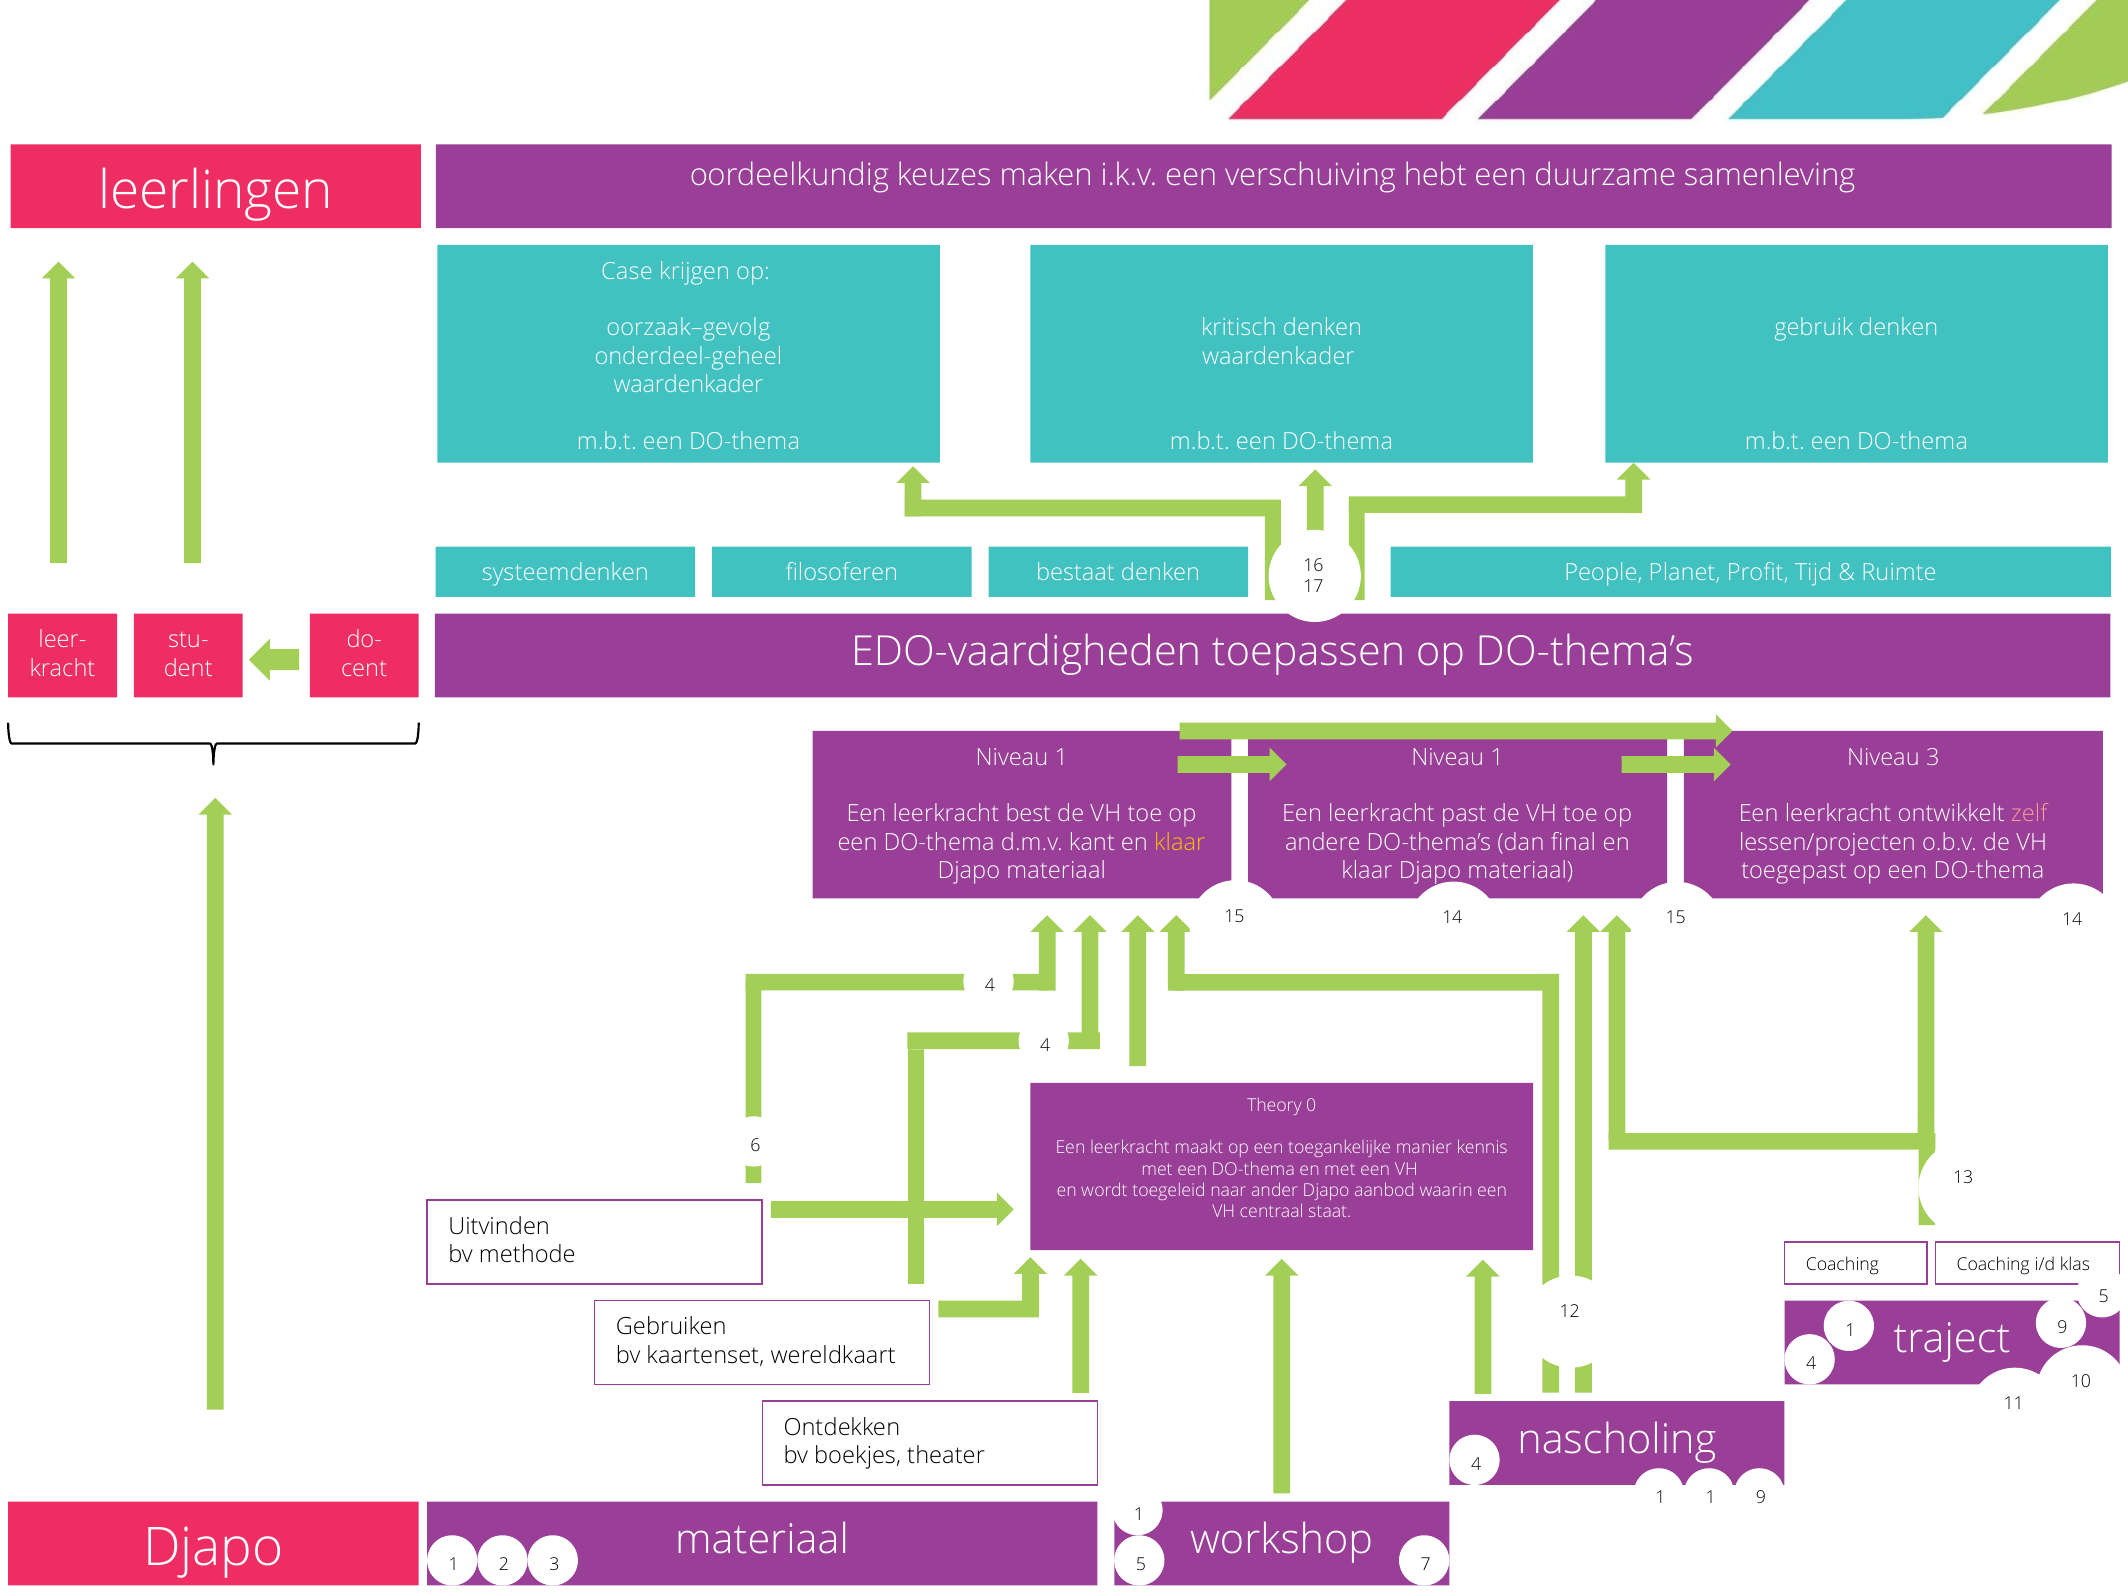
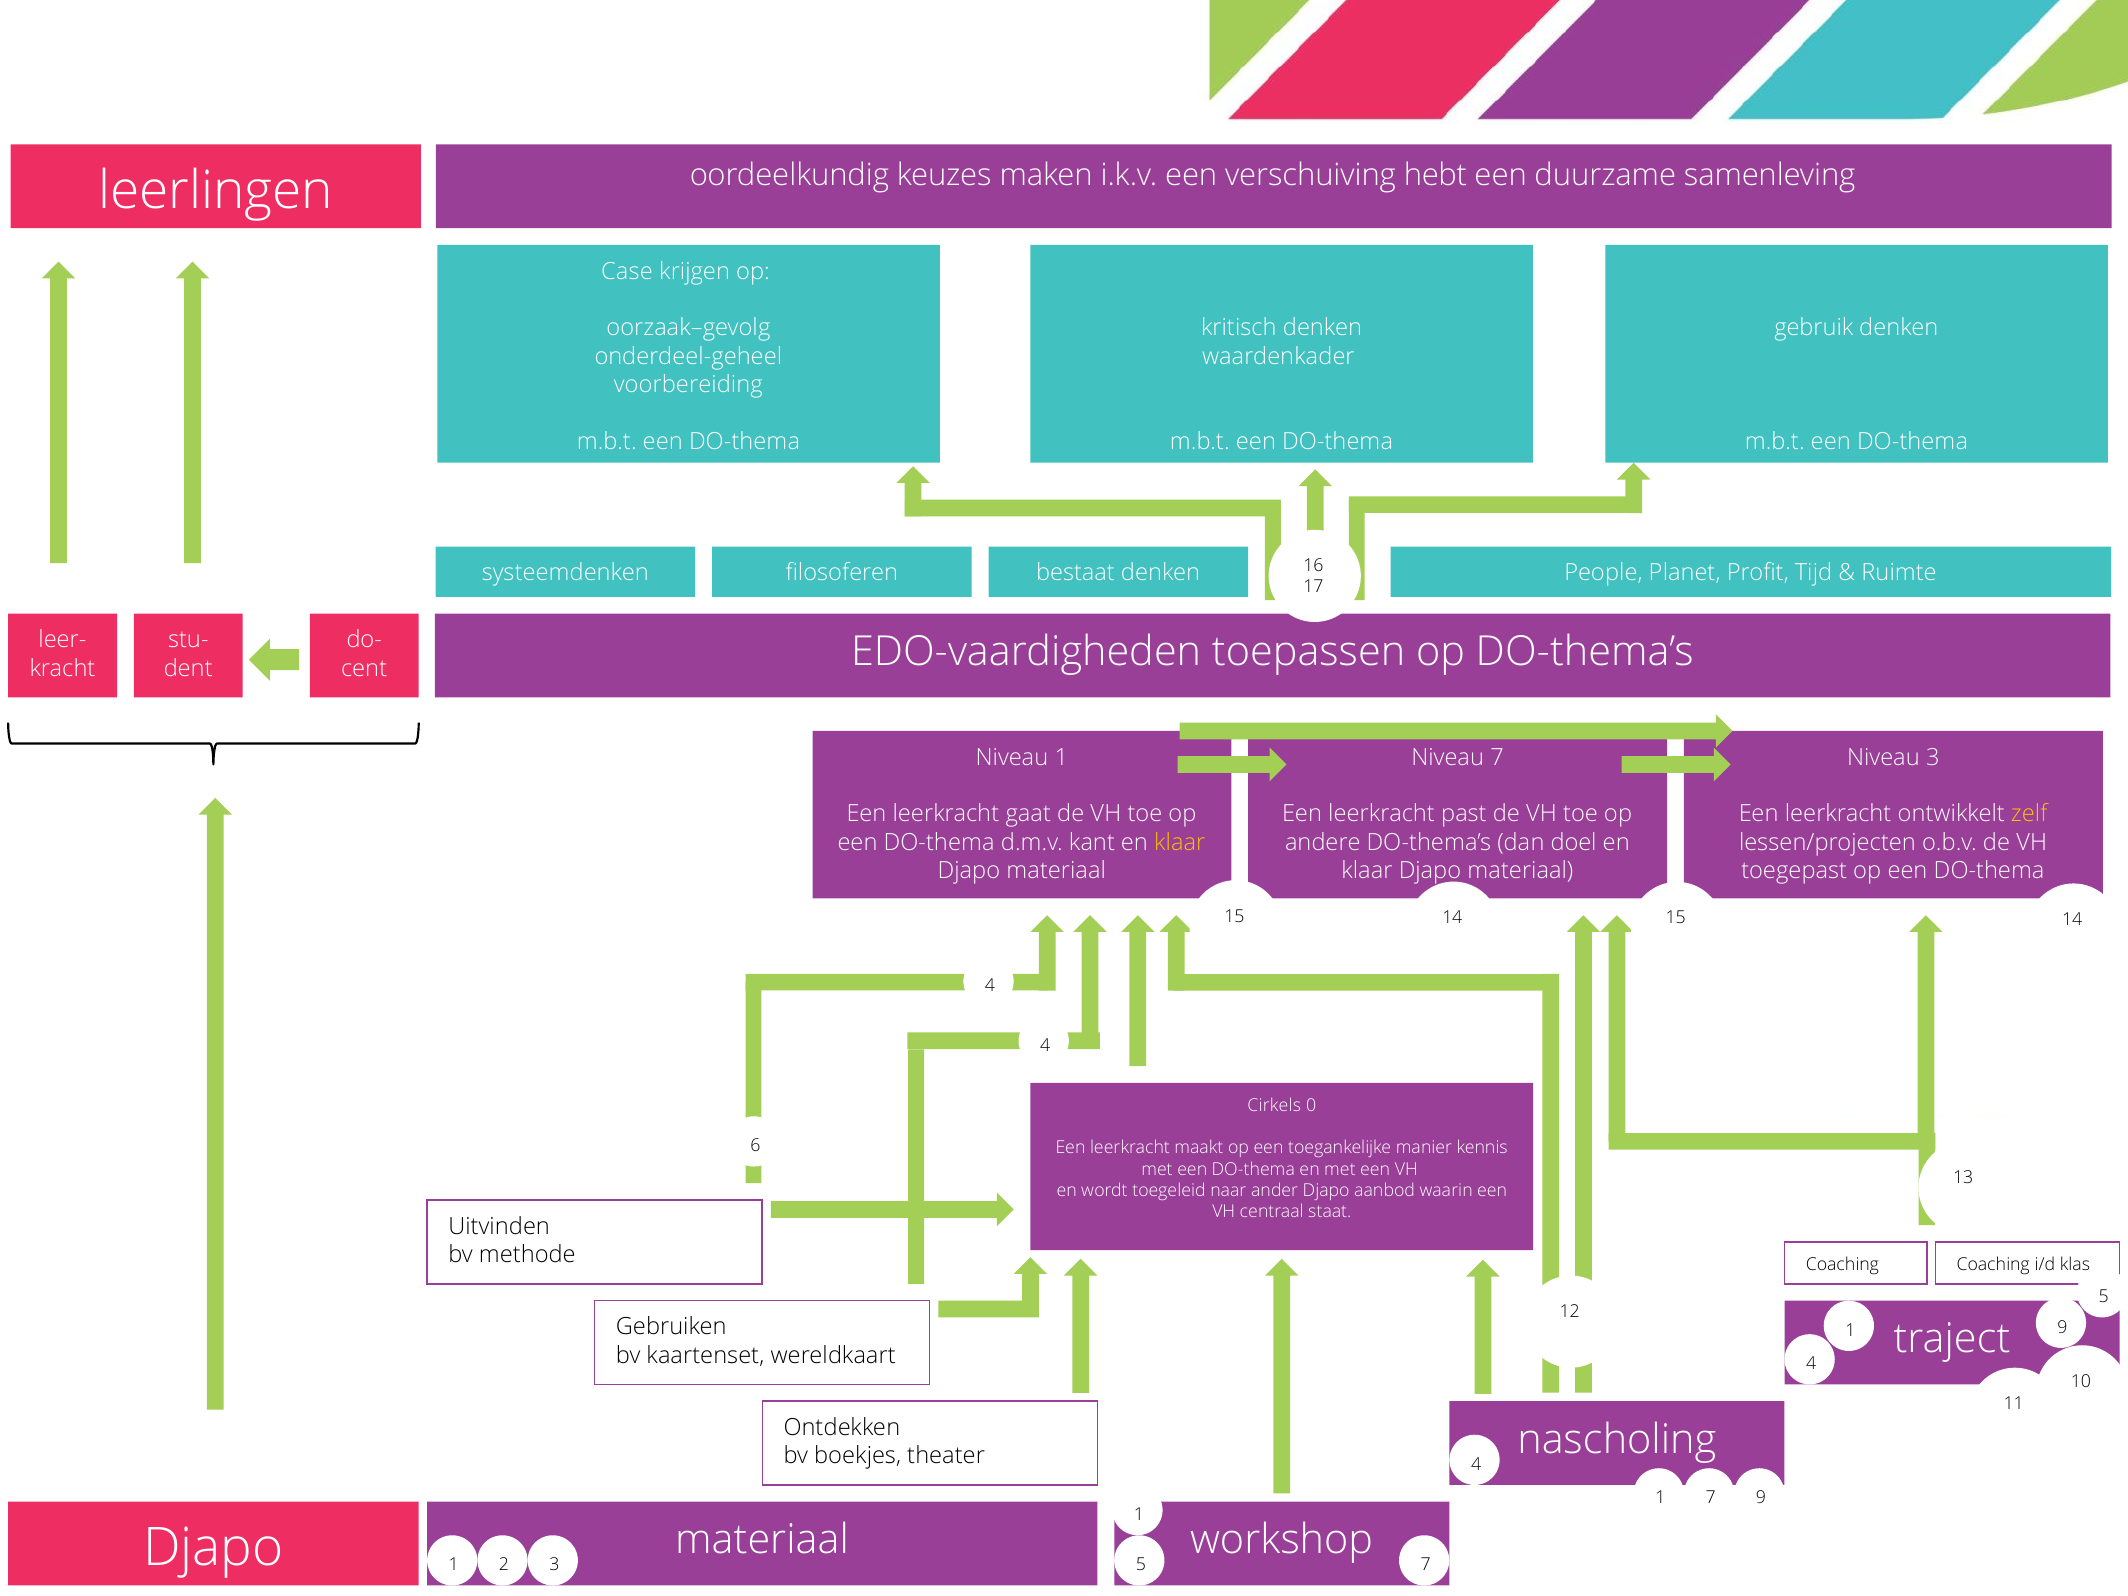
waardenkader at (688, 385): waardenkader -> voorbereiding
1 at (1497, 757): 1 -> 7
best: best -> gaat
zelf colour: pink -> yellow
final: final -> doel
Theory: Theory -> Cirkels
1 at (1711, 1498): 1 -> 7
